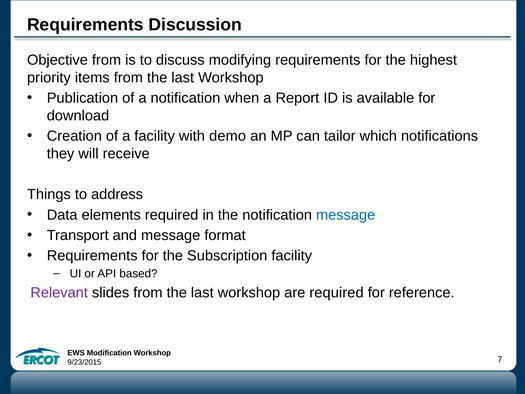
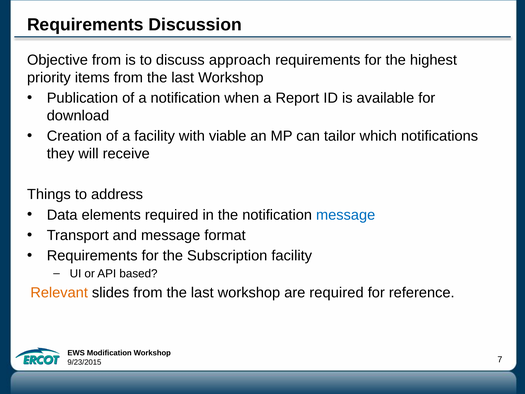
modifying: modifying -> approach
demo: demo -> viable
Relevant colour: purple -> orange
